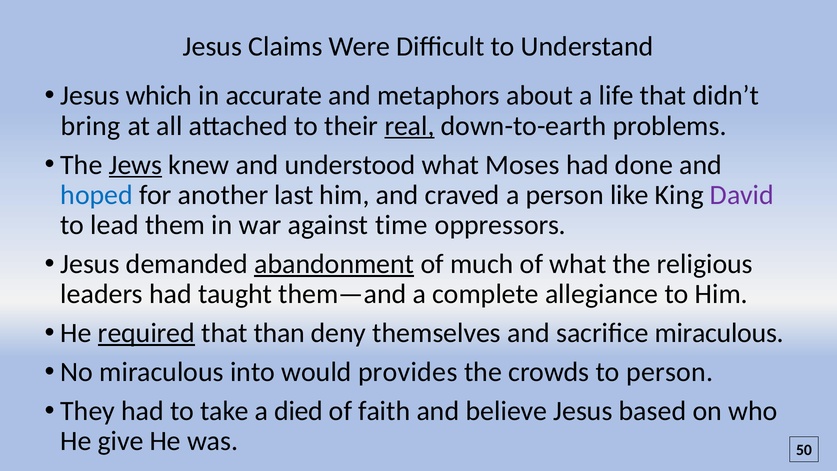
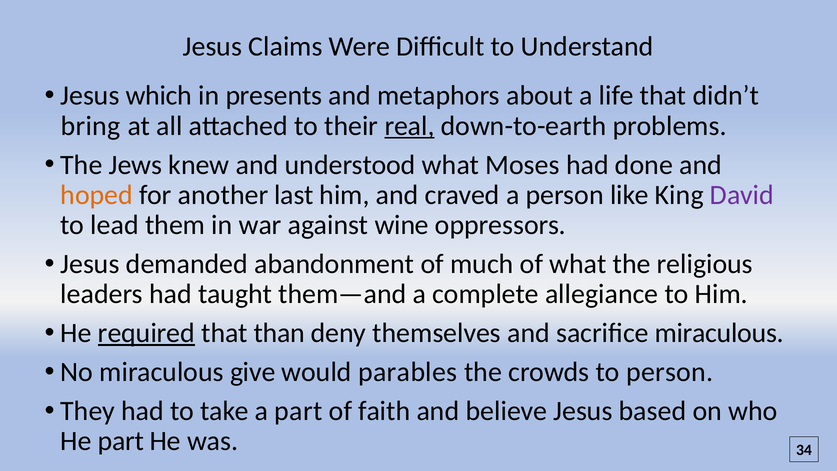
accurate: accurate -> presents
Jews underline: present -> none
hoped colour: blue -> orange
time: time -> wine
abandonment underline: present -> none
into: into -> give
provides: provides -> parables
a died: died -> part
He give: give -> part
50: 50 -> 34
